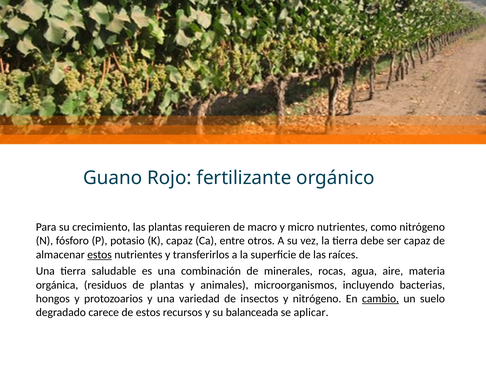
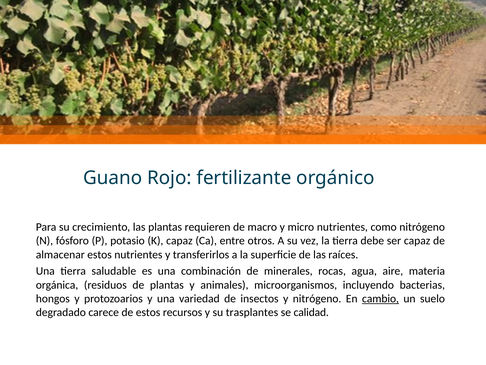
estos at (100, 254) underline: present -> none
balanceada: balanceada -> trasplantes
aplicar: aplicar -> calidad
